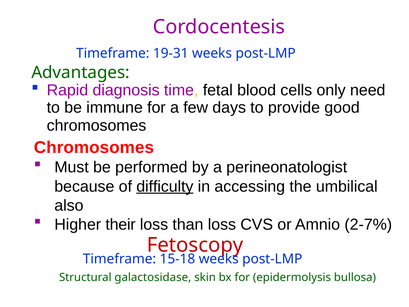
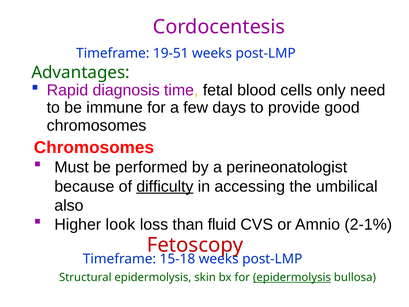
19-31: 19-31 -> 19-51
their: their -> look
than loss: loss -> fluid
2-7%: 2-7% -> 2-1%
Structural galactosidase: galactosidase -> epidermolysis
epidermolysis at (292, 277) underline: none -> present
